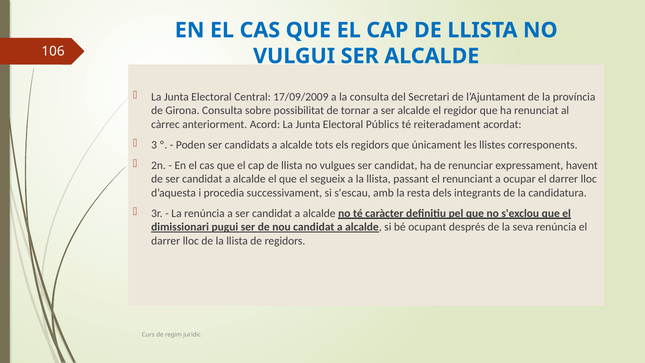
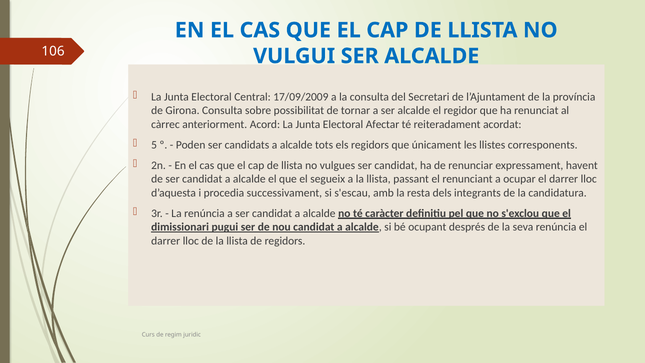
Públics: Públics -> Afectar
3: 3 -> 5
